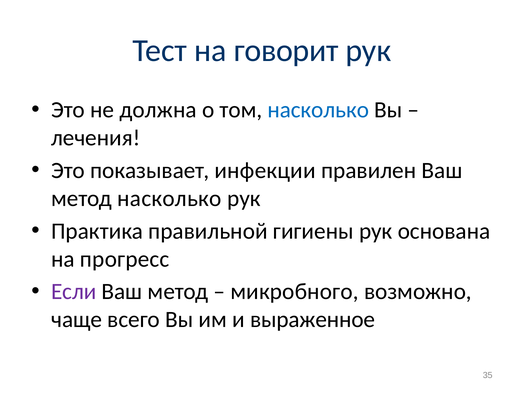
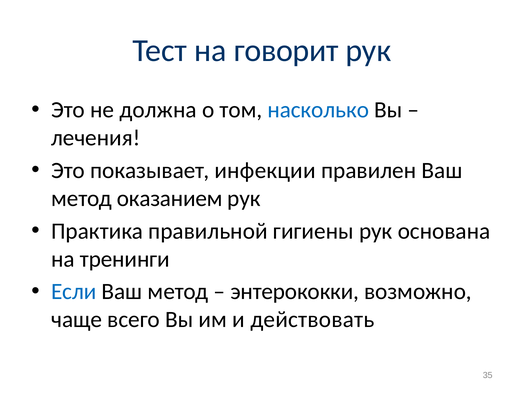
метод насколько: насколько -> оказанием
прогресс: прогресс -> тренинги
Если colour: purple -> blue
микробного: микробного -> энтерококки
выраженное: выраженное -> действовать
